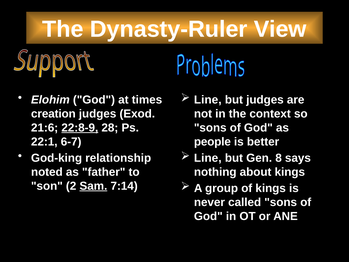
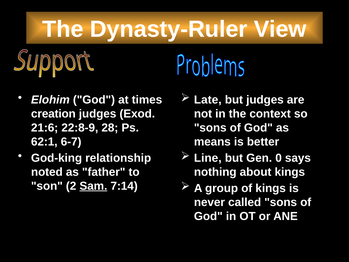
Line at (208, 100): Line -> Late
22:8-9 underline: present -> none
22:1: 22:1 -> 62:1
people: people -> means
8: 8 -> 0
